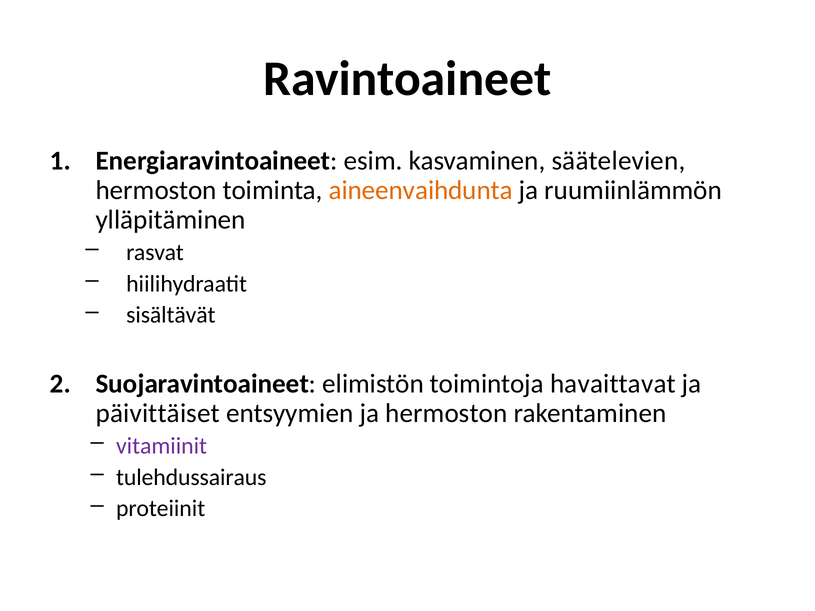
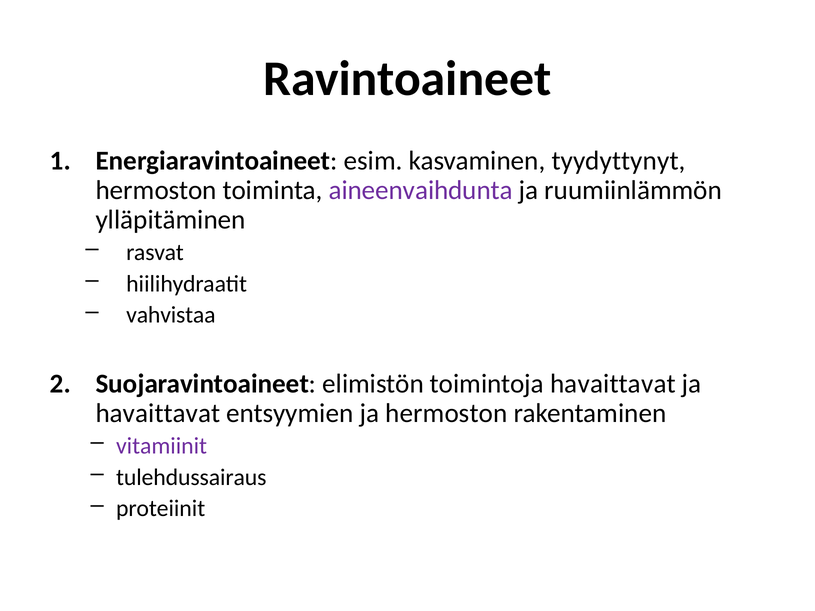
säätelevien: säätelevien -> tyydyttynyt
aineenvaihdunta colour: orange -> purple
sisältävät: sisältävät -> vahvistaa
päivittäiset at (158, 413): päivittäiset -> havaittavat
